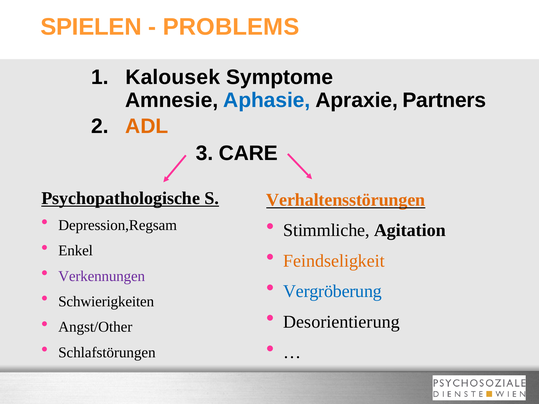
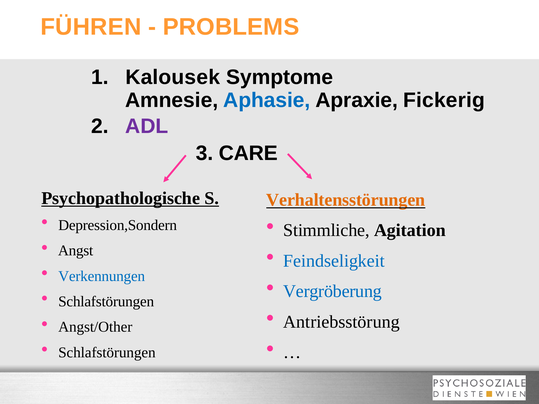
SPIELEN: SPIELEN -> FÜHREN
Partners: Partners -> Fickerig
ADL colour: orange -> purple
Depression,Regsam: Depression,Regsam -> Depression,Sondern
Enkel: Enkel -> Angst
Feindseligkeit colour: orange -> blue
Verkennungen colour: purple -> blue
Schwierigkeiten at (106, 302): Schwierigkeiten -> Schlafstörungen
Desorientierung: Desorientierung -> Antriebsstörung
